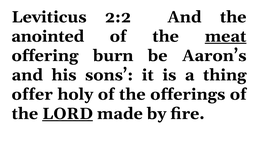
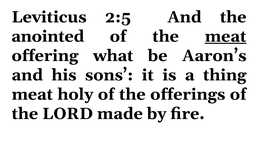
2:2: 2:2 -> 2:5
burn: burn -> what
offer at (32, 94): offer -> meat
LORD underline: present -> none
